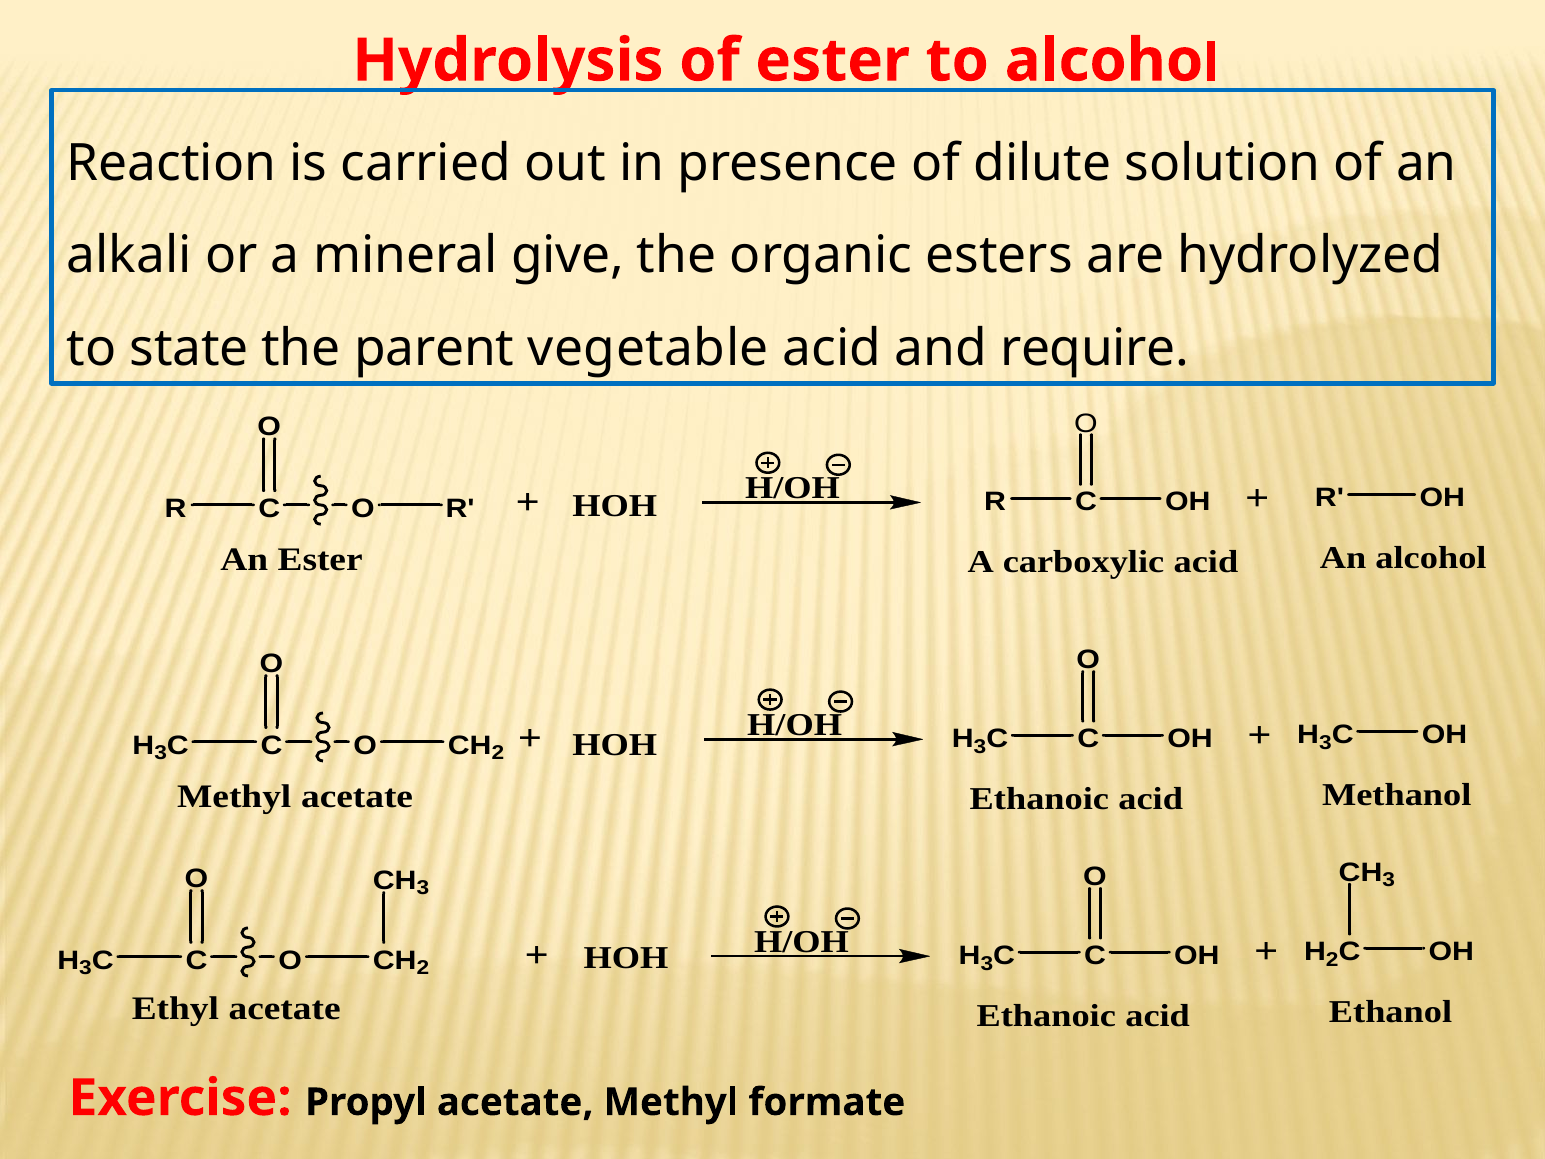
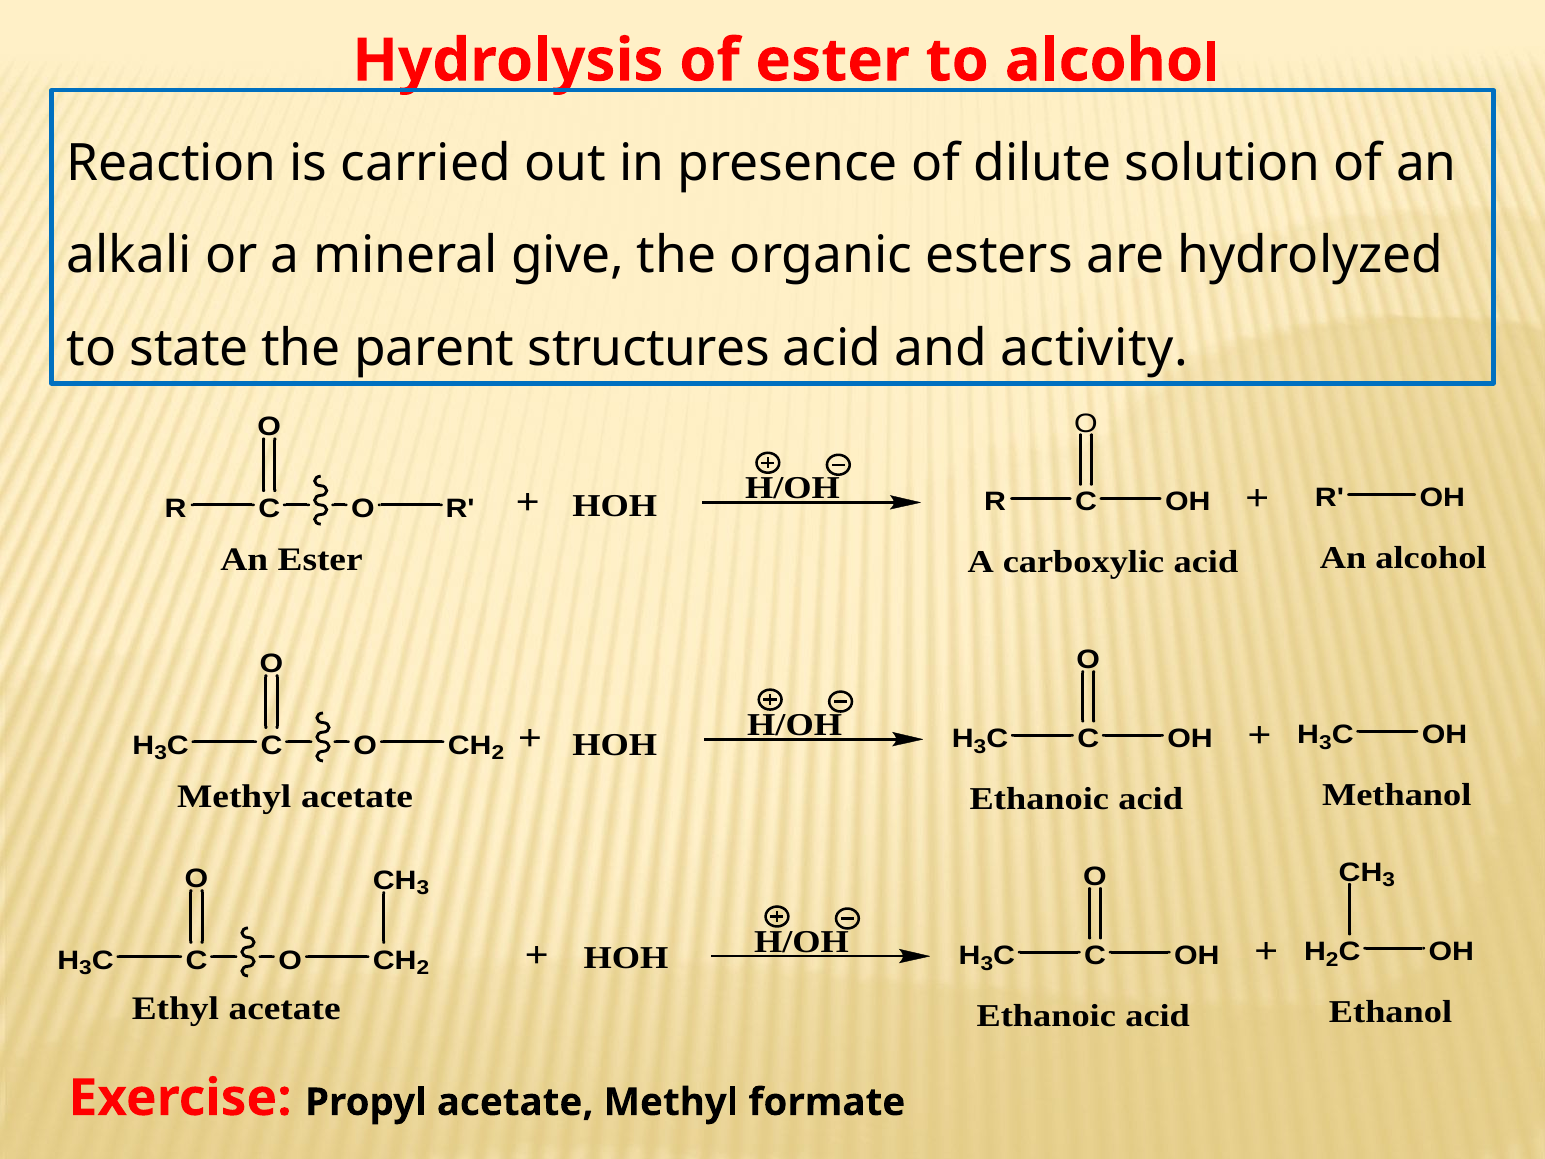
vegetable: vegetable -> structures
require: require -> activity
